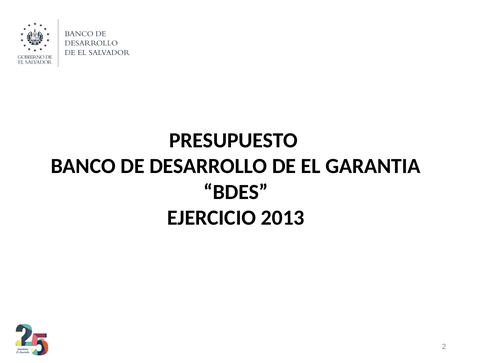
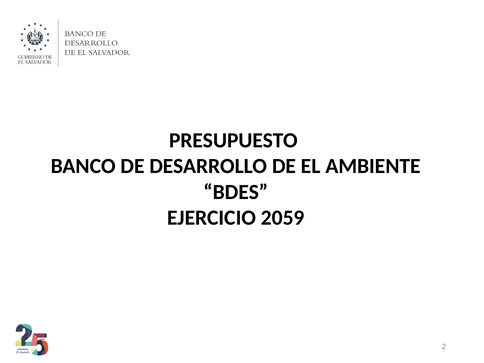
GARANTIA: GARANTIA -> AMBIENTE
2013: 2013 -> 2059
